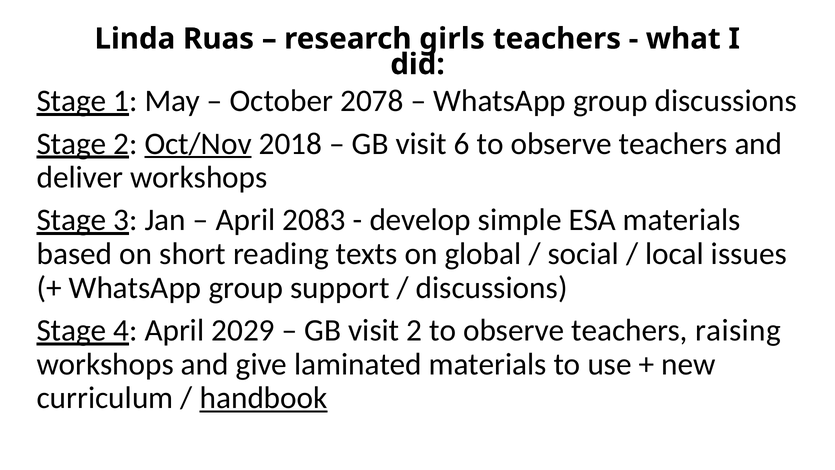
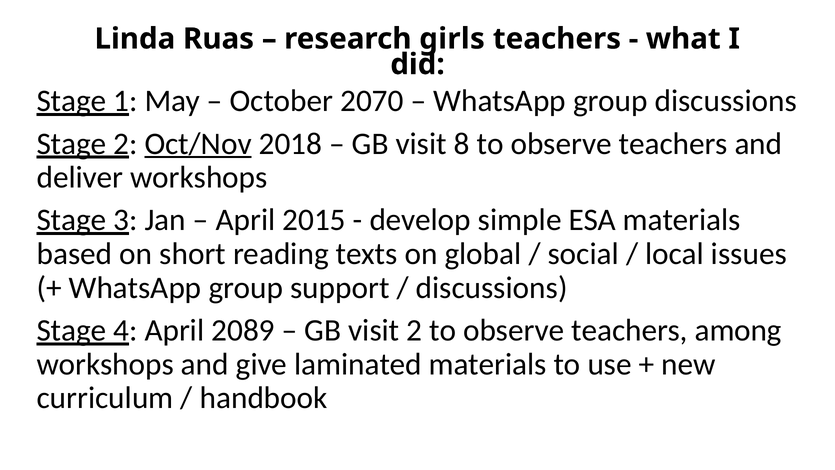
2078: 2078 -> 2070
6: 6 -> 8
2083: 2083 -> 2015
2029: 2029 -> 2089
raising: raising -> among
handbook underline: present -> none
